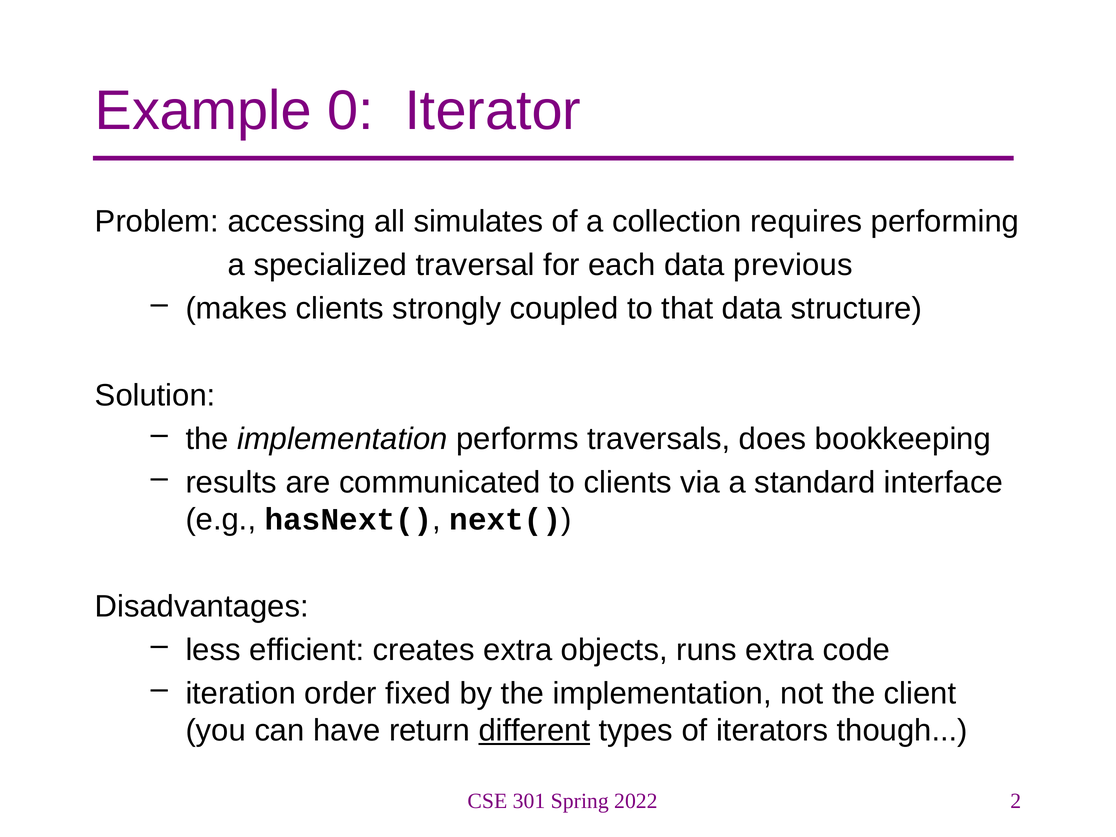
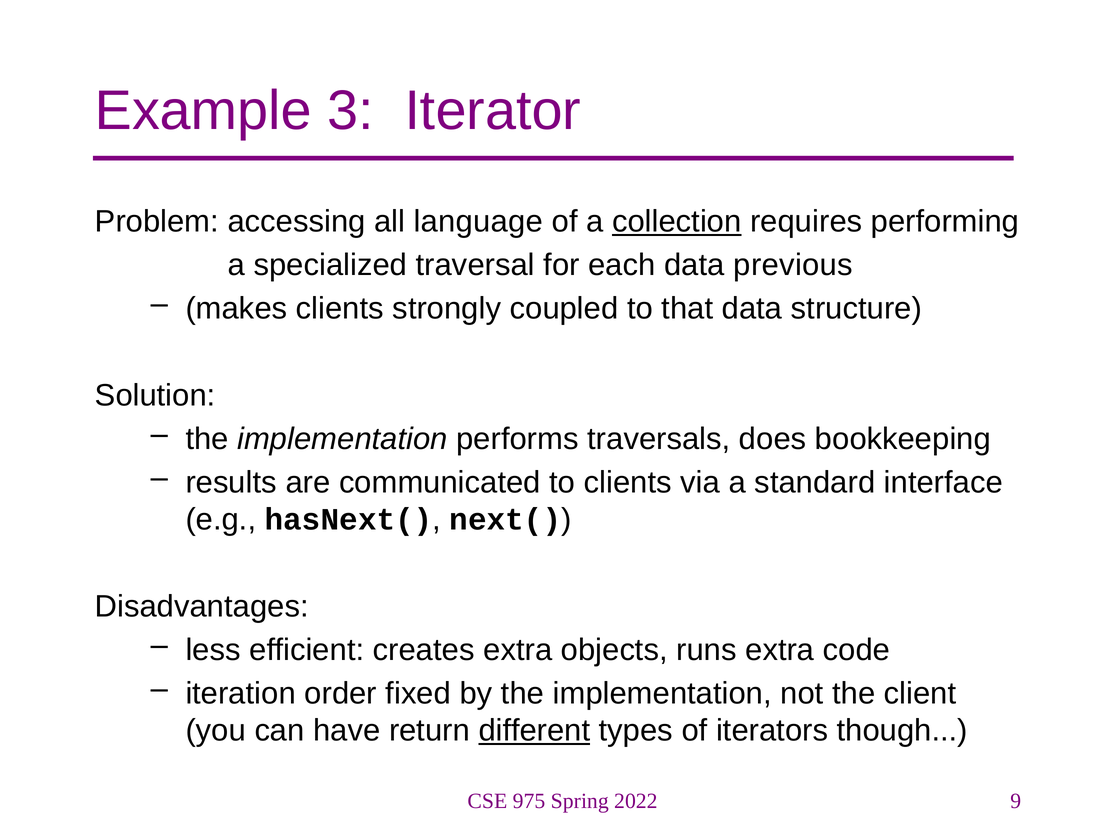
0: 0 -> 3
simulates: simulates -> language
collection underline: none -> present
301: 301 -> 975
2: 2 -> 9
